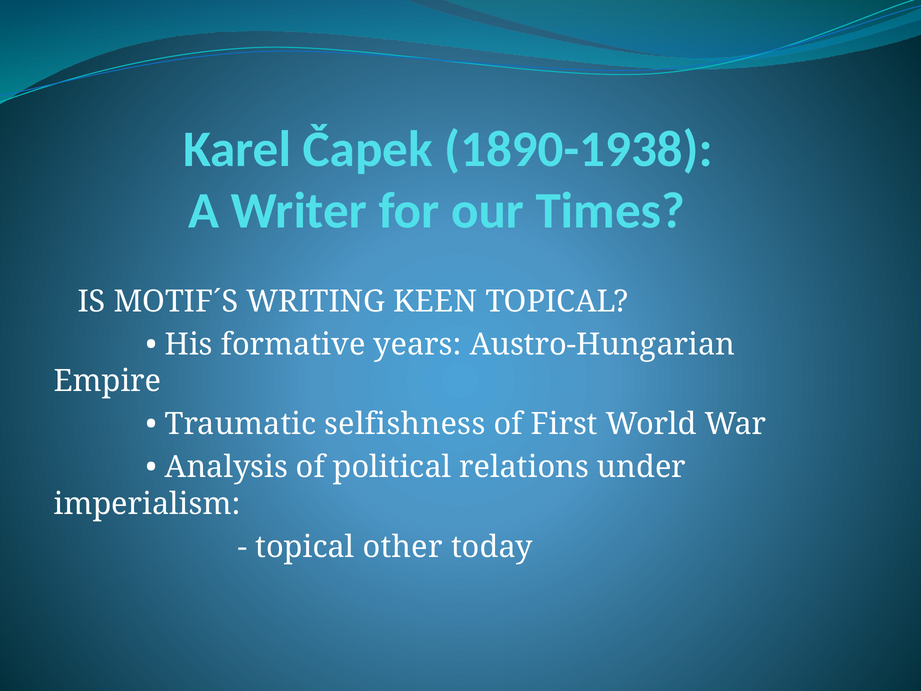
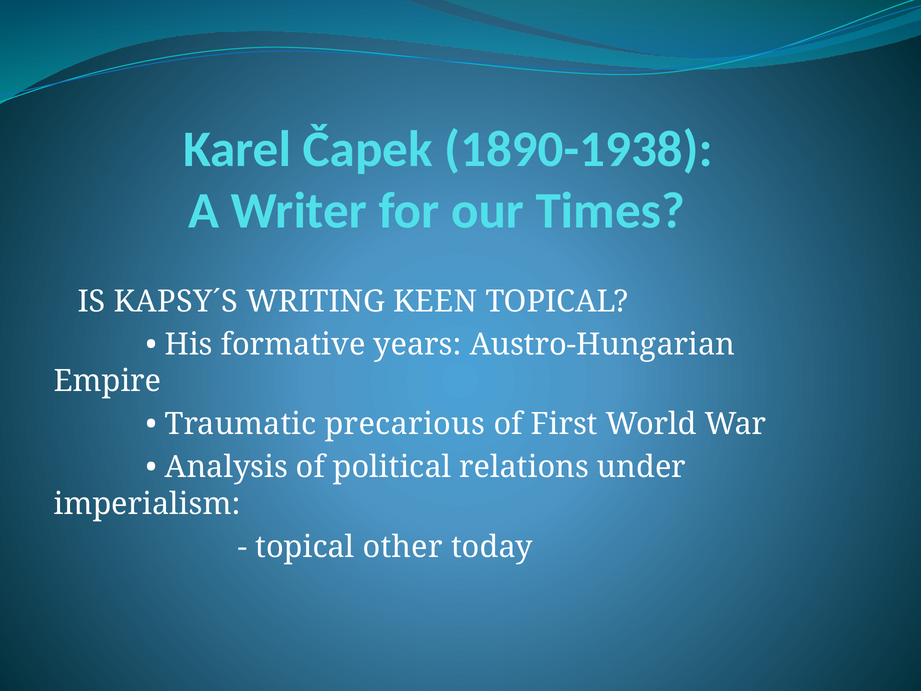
MOTIF´S: MOTIF´S -> KAPSY´S
selfishness: selfishness -> precarious
